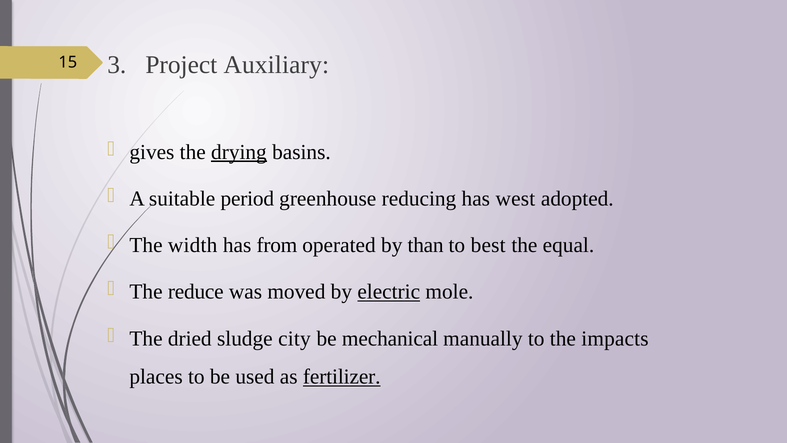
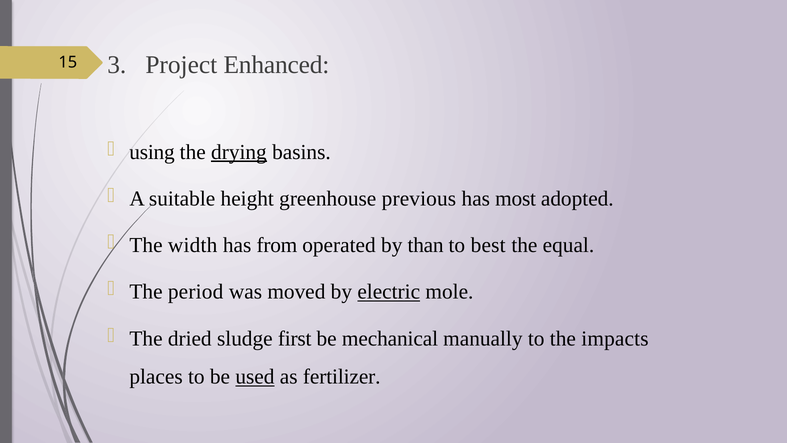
Auxiliary: Auxiliary -> Enhanced
gives: gives -> using
period: period -> height
reducing: reducing -> previous
west: west -> most
reduce: reduce -> period
city: city -> first
used underline: none -> present
fertilizer underline: present -> none
